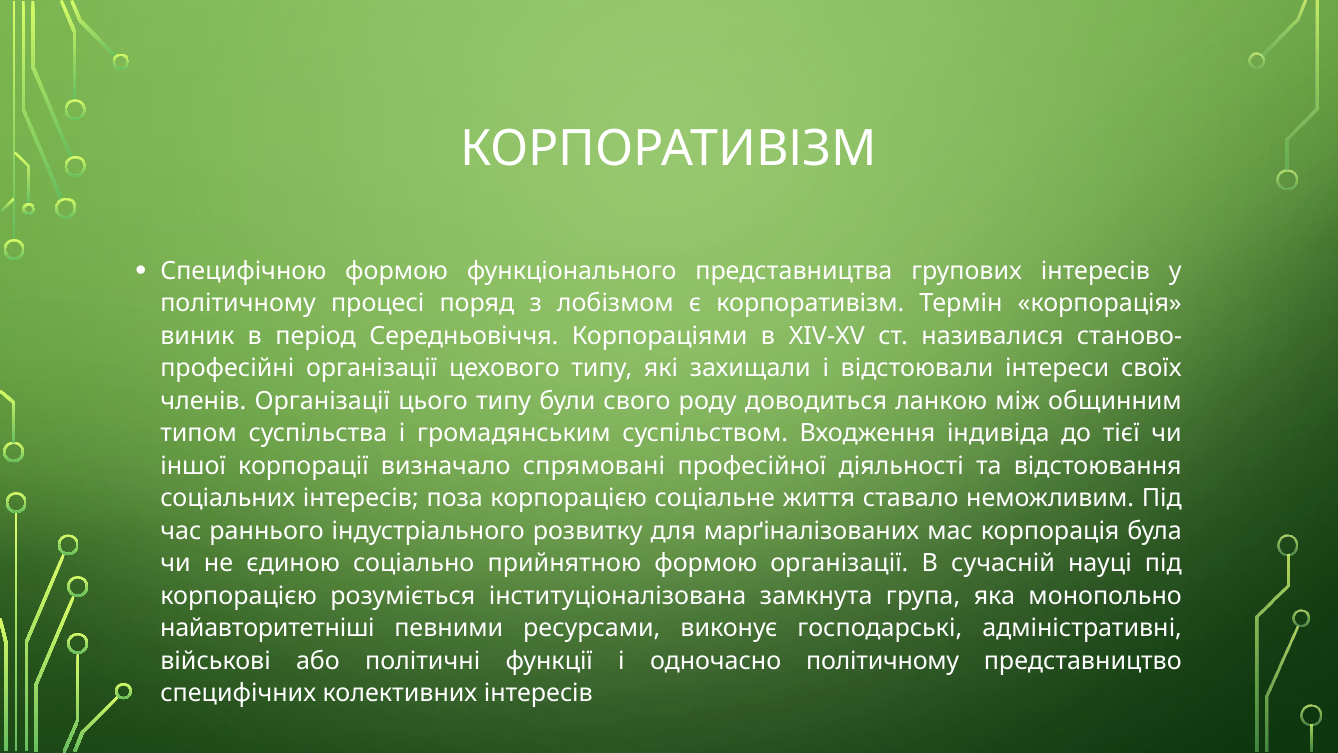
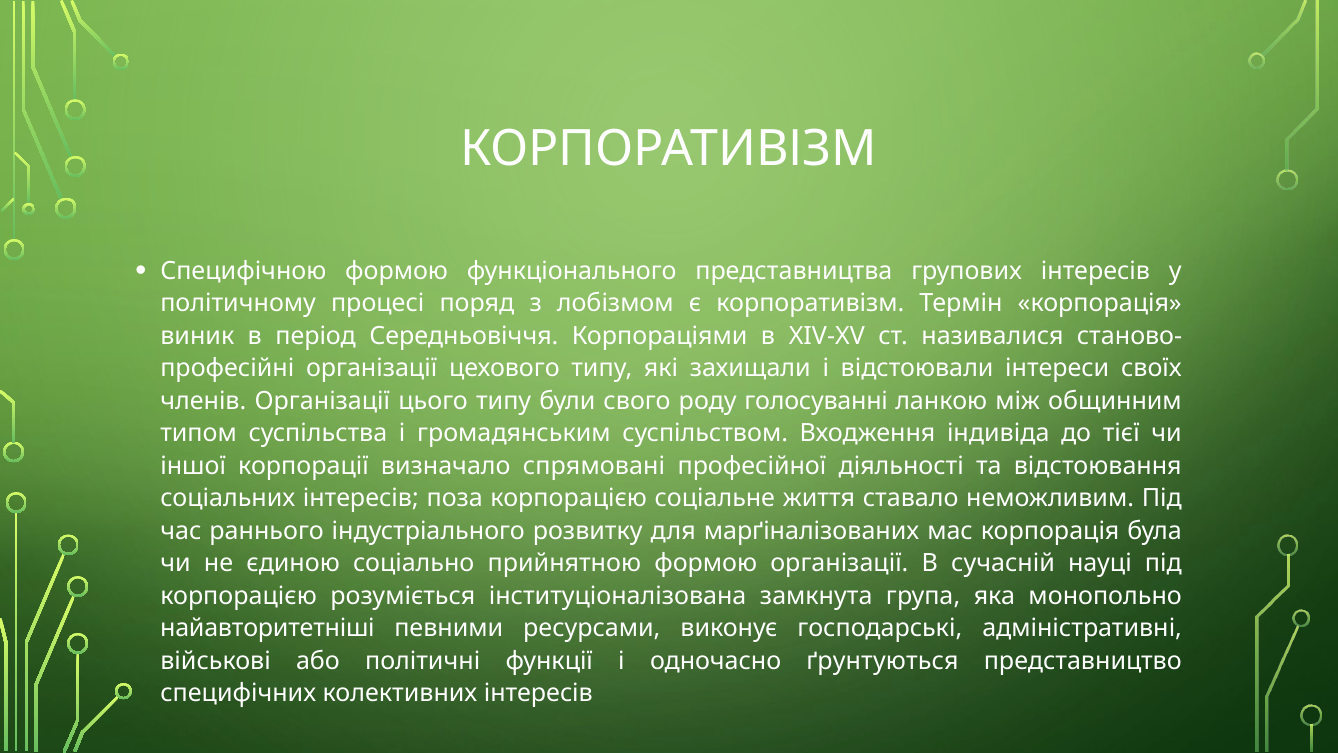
доводиться: доводиться -> голосуванні
одночасно політичному: політичному -> ґрунтуються
